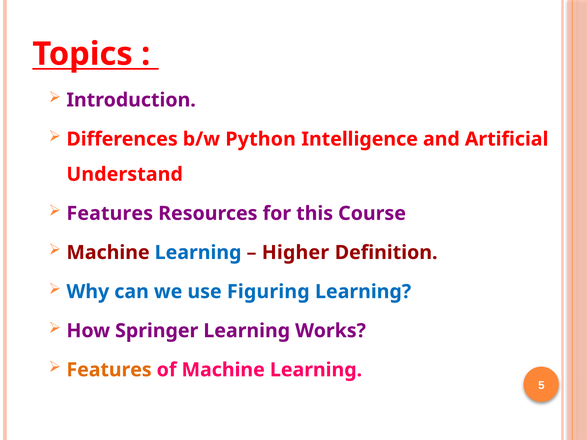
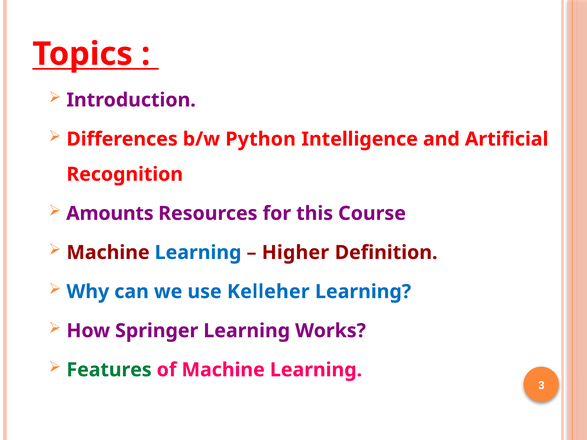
Understand: Understand -> Recognition
Features at (110, 214): Features -> Amounts
Figuring: Figuring -> Kelleher
Features at (109, 370) colour: orange -> green
5: 5 -> 3
